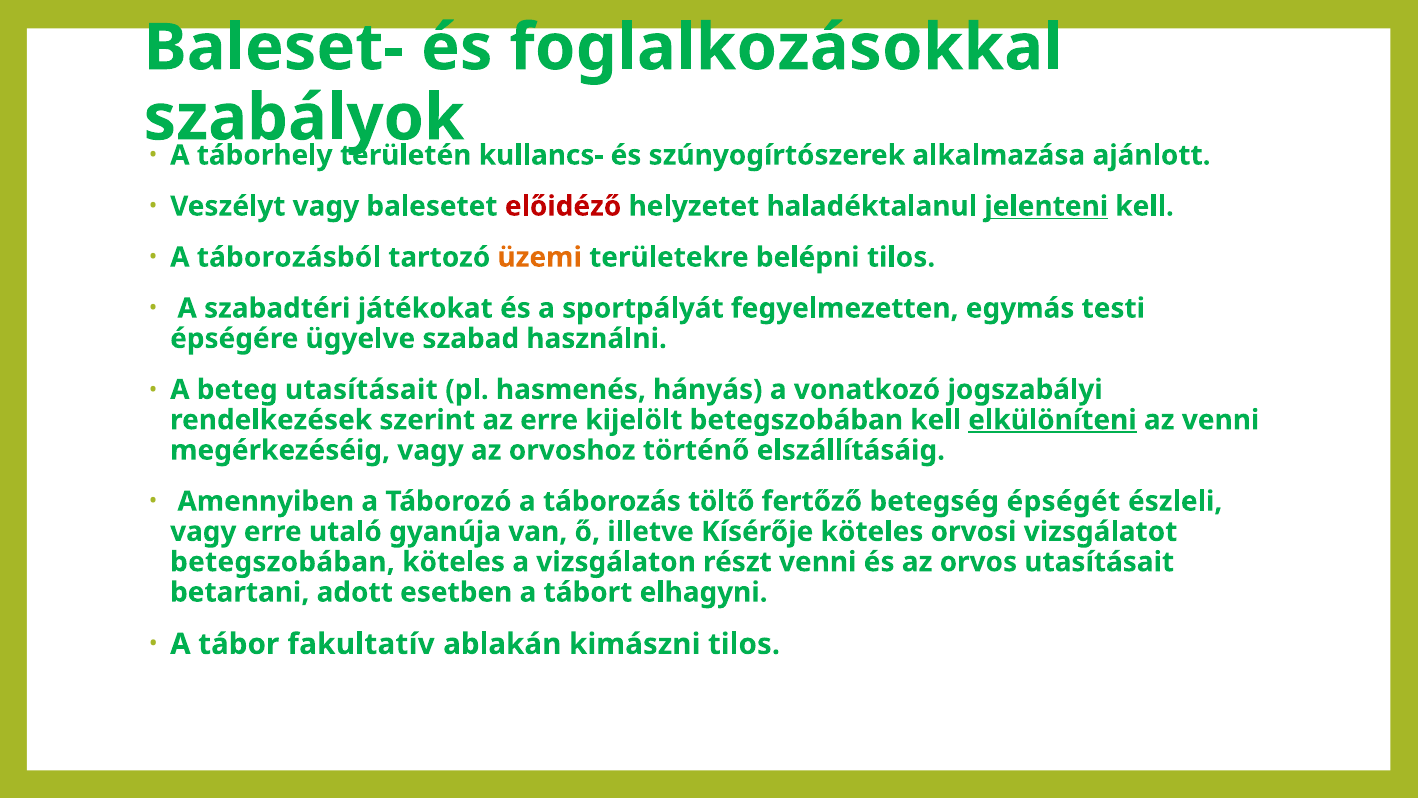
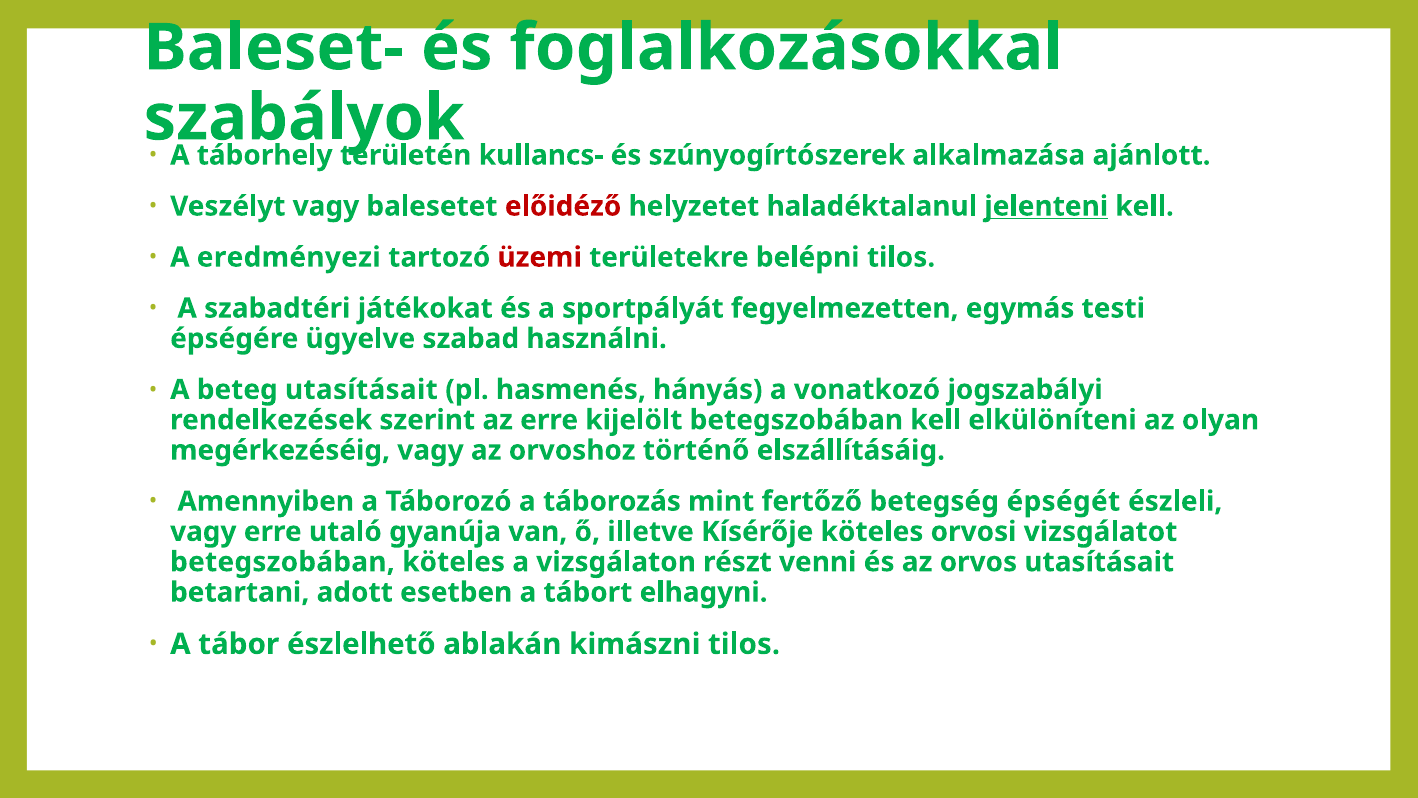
táborozásból: táborozásból -> eredményezi
üzemi colour: orange -> red
elkülöníteni underline: present -> none
az venni: venni -> olyan
töltő: töltő -> mint
fakultatív: fakultatív -> észlelhető
